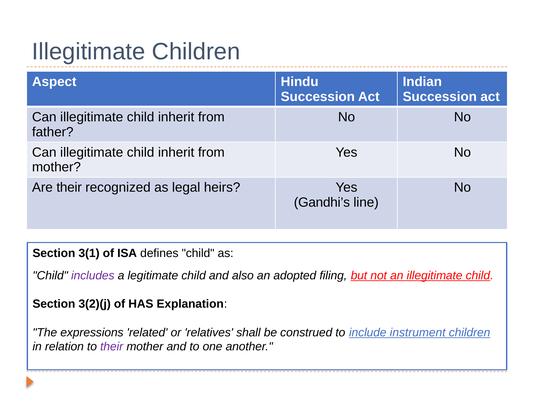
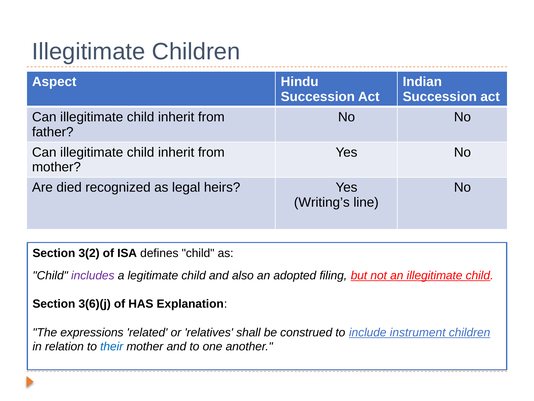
Are their: their -> died
Gandhi’s: Gandhi’s -> Writing’s
3(1: 3(1 -> 3(2
3(2)(j: 3(2)(j -> 3(6)(j
their at (112, 346) colour: purple -> blue
